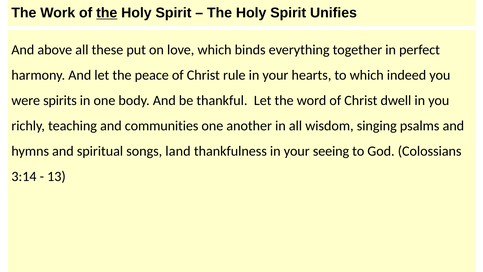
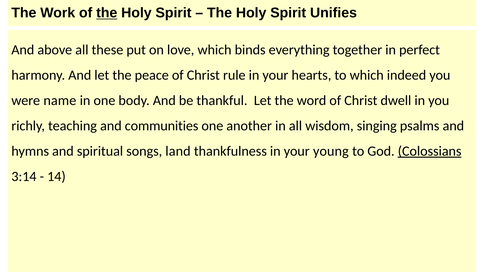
spirits: spirits -> name
seeing: seeing -> young
Colossians underline: none -> present
13: 13 -> 14
